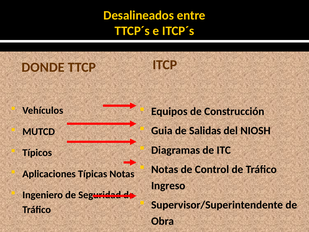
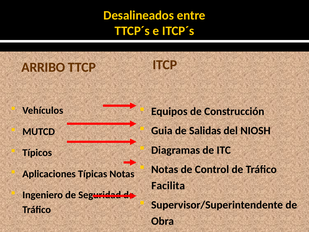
DONDE: DONDE -> ARRIBO
Ingreso: Ingreso -> Facilita
